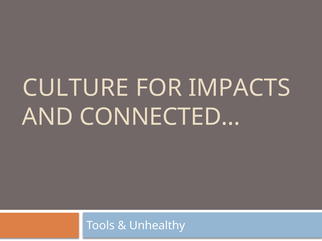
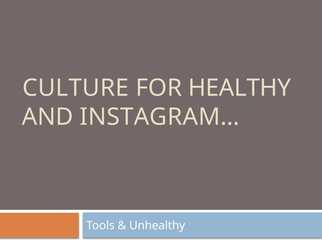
IMPACTS: IMPACTS -> HEALTHY
CONNECTED…: CONNECTED… -> INSTAGRAM…
